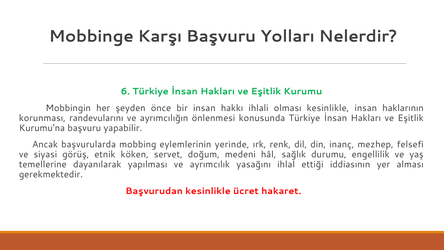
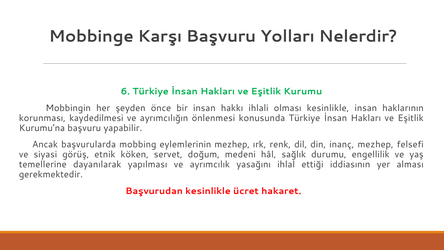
randevularını: randevularını -> kaydedilmesi
eylemlerinin yerinde: yerinde -> mezhep
